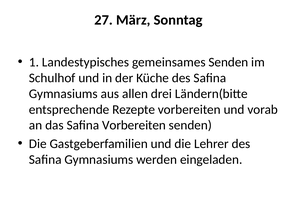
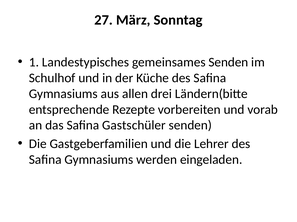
Safina Vorbereiten: Vorbereiten -> Gastschüler
